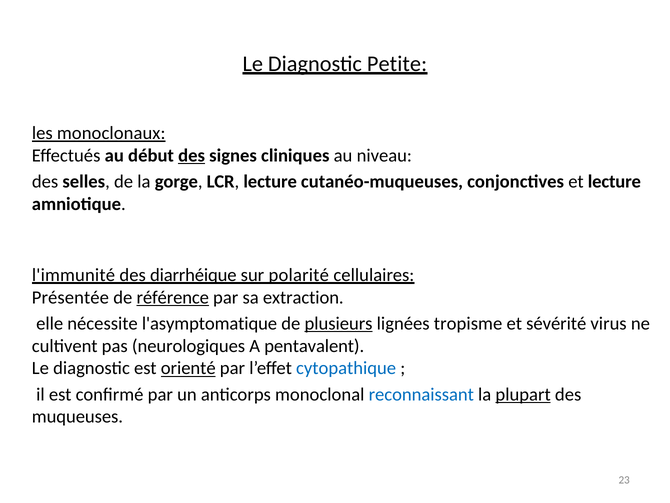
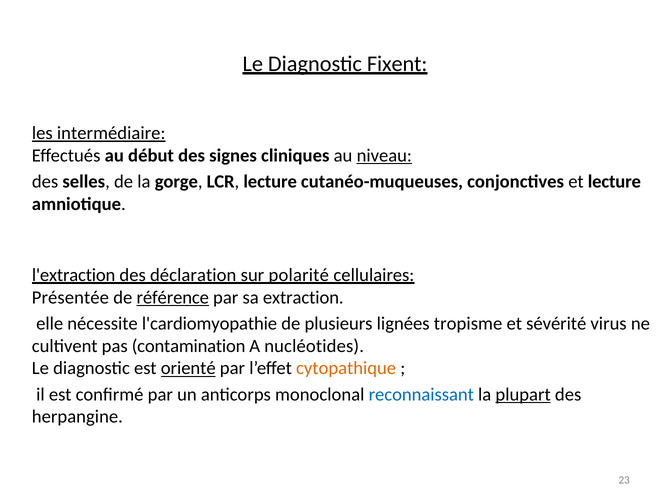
Petite: Petite -> Fixent
monoclonaux: monoclonaux -> intermédiaire
des at (192, 155) underline: present -> none
niveau underline: none -> present
l'immunité: l'immunité -> l'extraction
diarrhéique: diarrhéique -> déclaration
l'asymptomatique: l'asymptomatique -> l'cardiomyopathie
plusieurs underline: present -> none
neurologiques: neurologiques -> contamination
pentavalent: pentavalent -> nucléotides
cytopathique colour: blue -> orange
muqueuses: muqueuses -> herpangine
